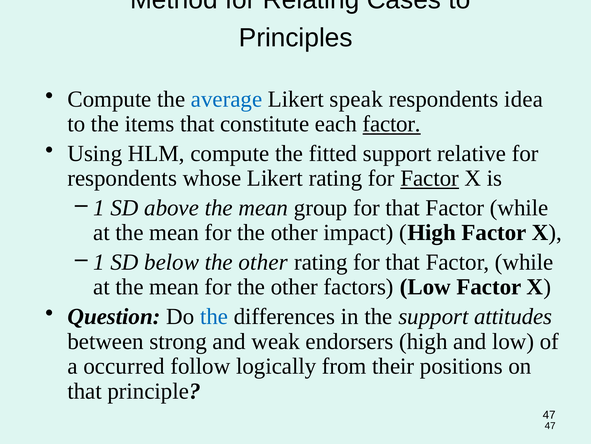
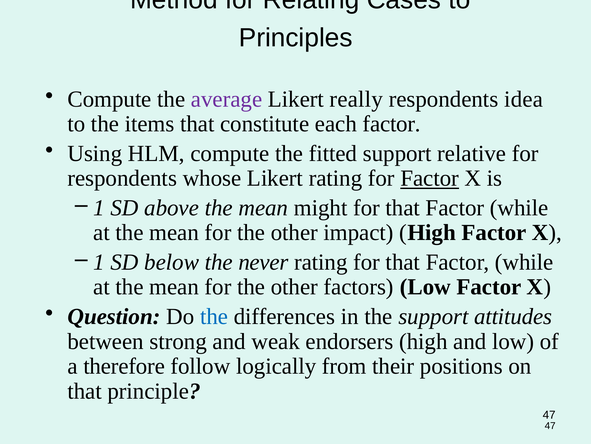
average colour: blue -> purple
speak: speak -> really
factor at (392, 124) underline: present -> none
group: group -> might
below the other: other -> never
occurred: occurred -> therefore
